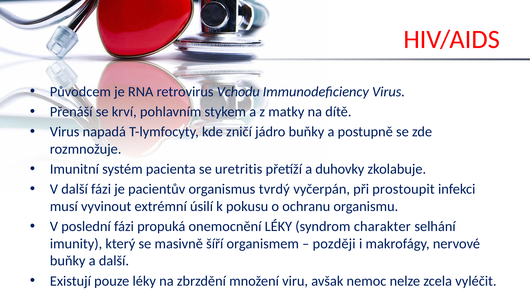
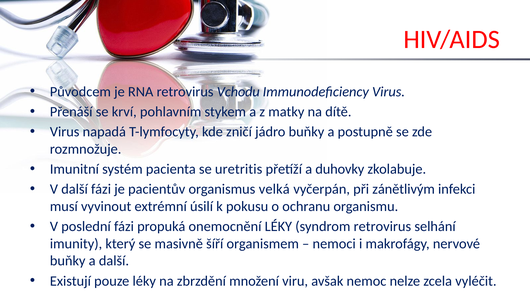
tvrdý: tvrdý -> velká
prostoupit: prostoupit -> zánětlivým
syndrom charakter: charakter -> retrovirus
později: později -> nemoci
